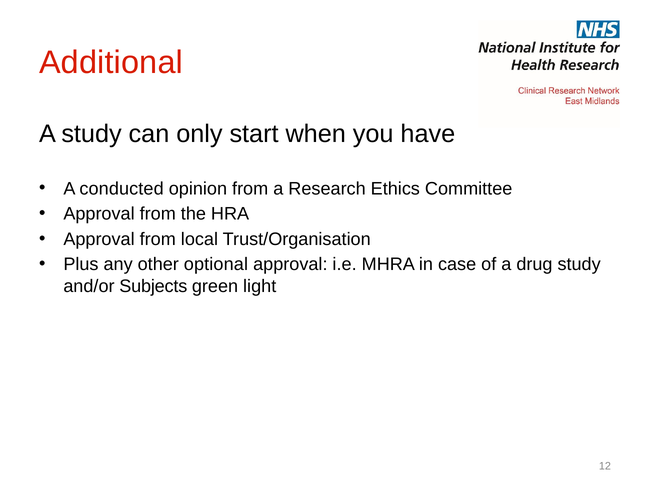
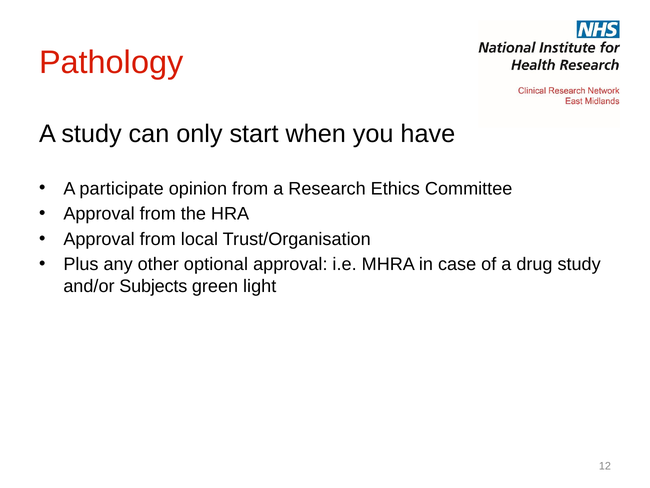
Additional: Additional -> Pathology
conducted: conducted -> participate
